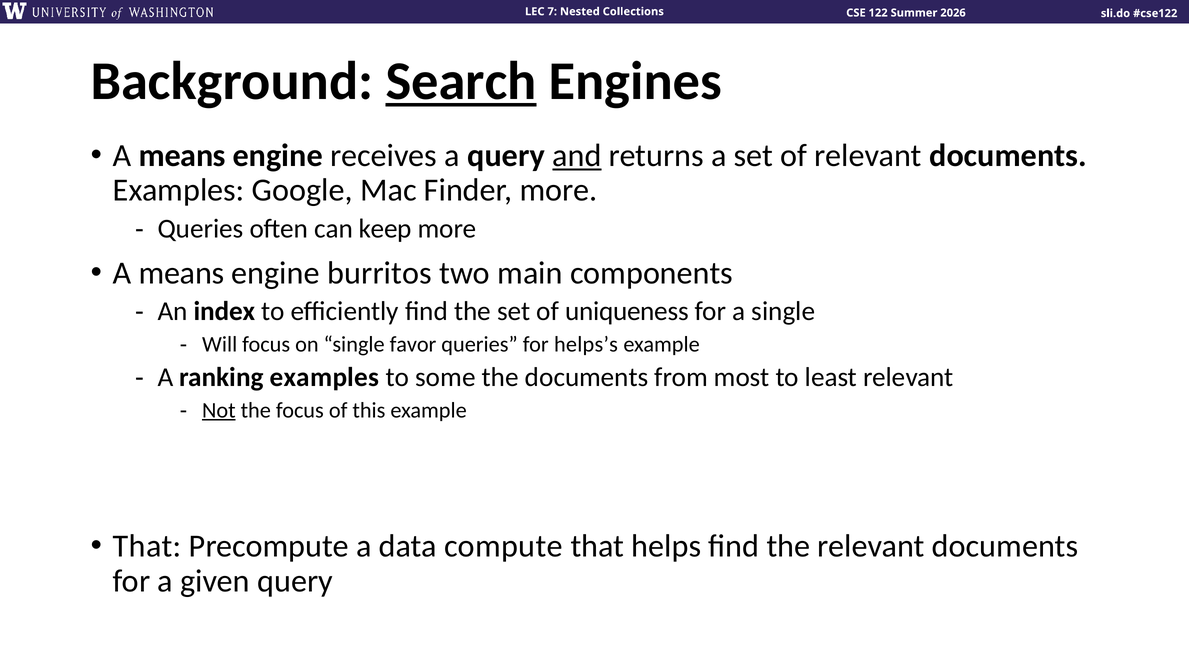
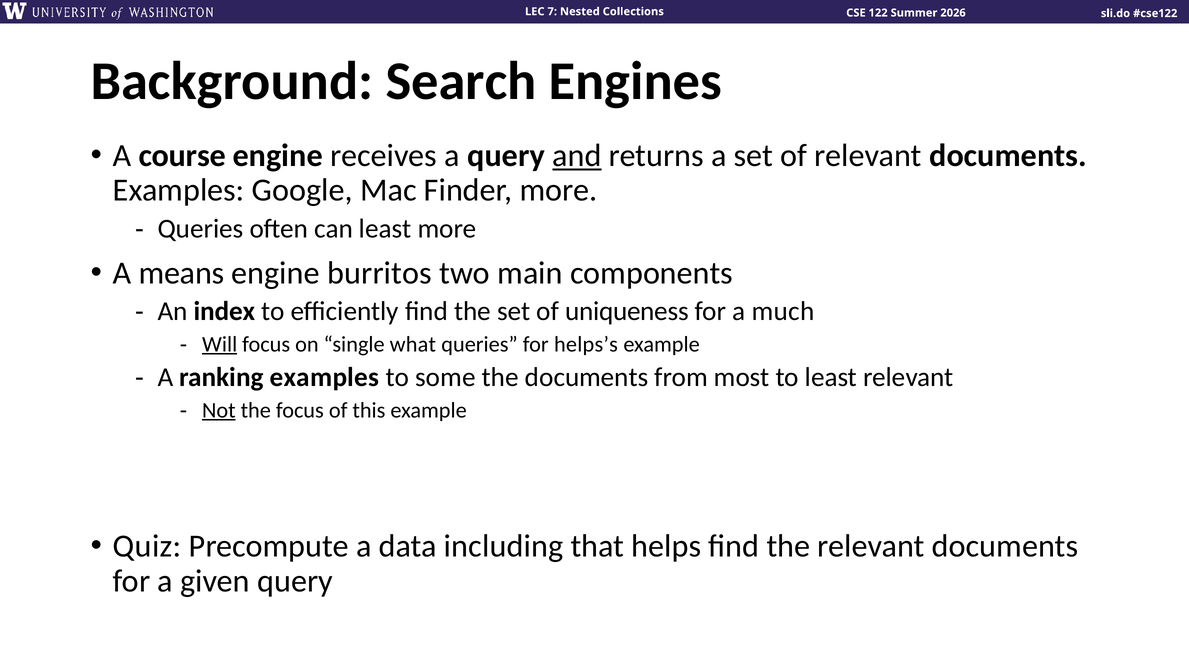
Search underline: present -> none
means at (182, 155): means -> course
can keep: keep -> least
a single: single -> much
Will underline: none -> present
favor: favor -> what
That at (147, 546): That -> Quiz
compute: compute -> including
